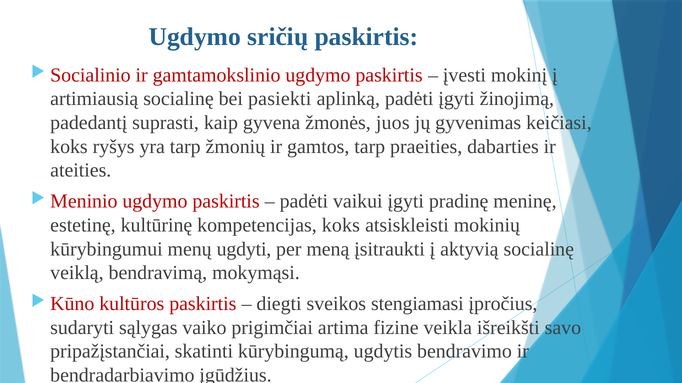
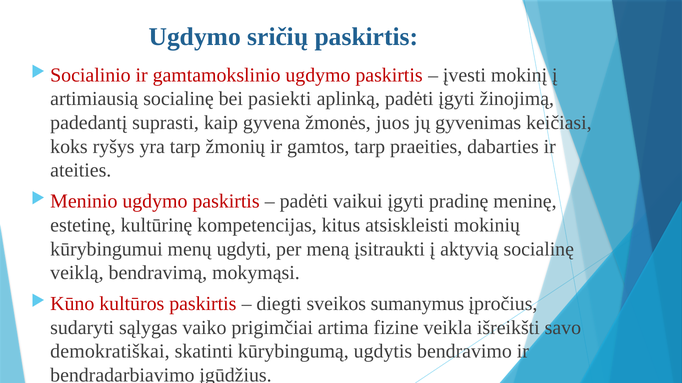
kompetencijas koks: koks -> kitus
stengiamasi: stengiamasi -> sumanymus
pripažįstančiai: pripažįstančiai -> demokratiškai
